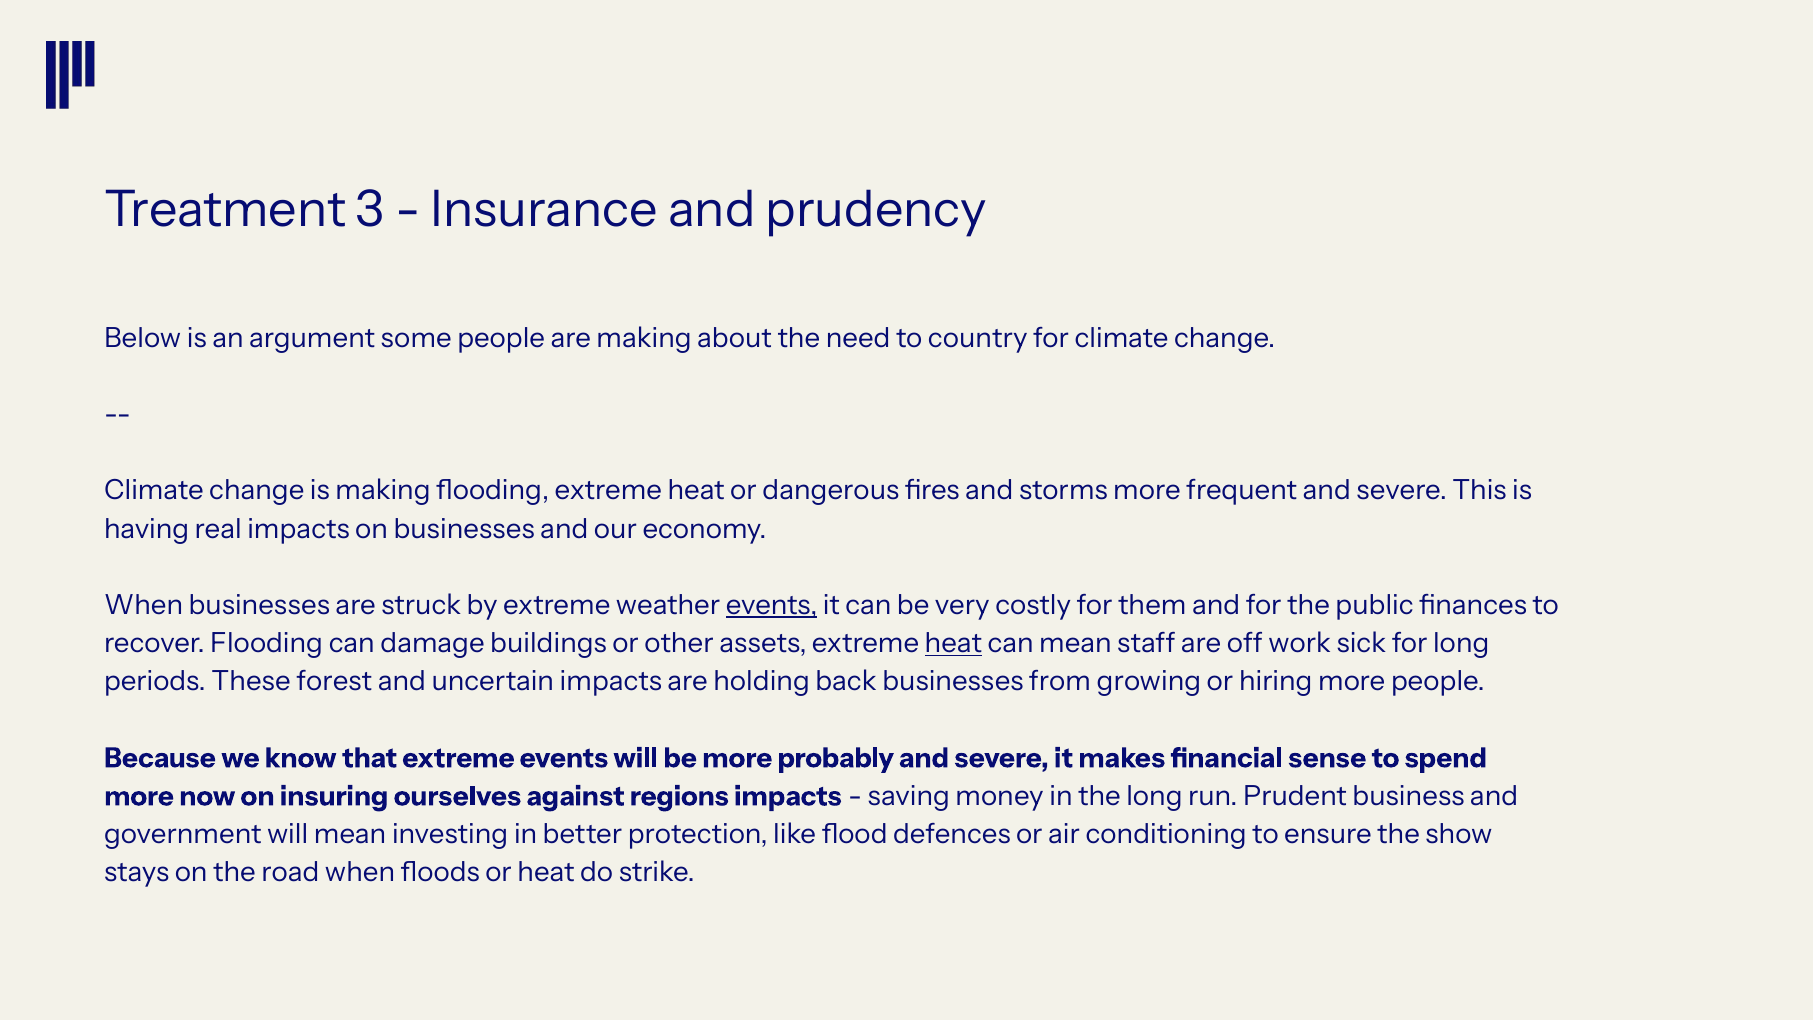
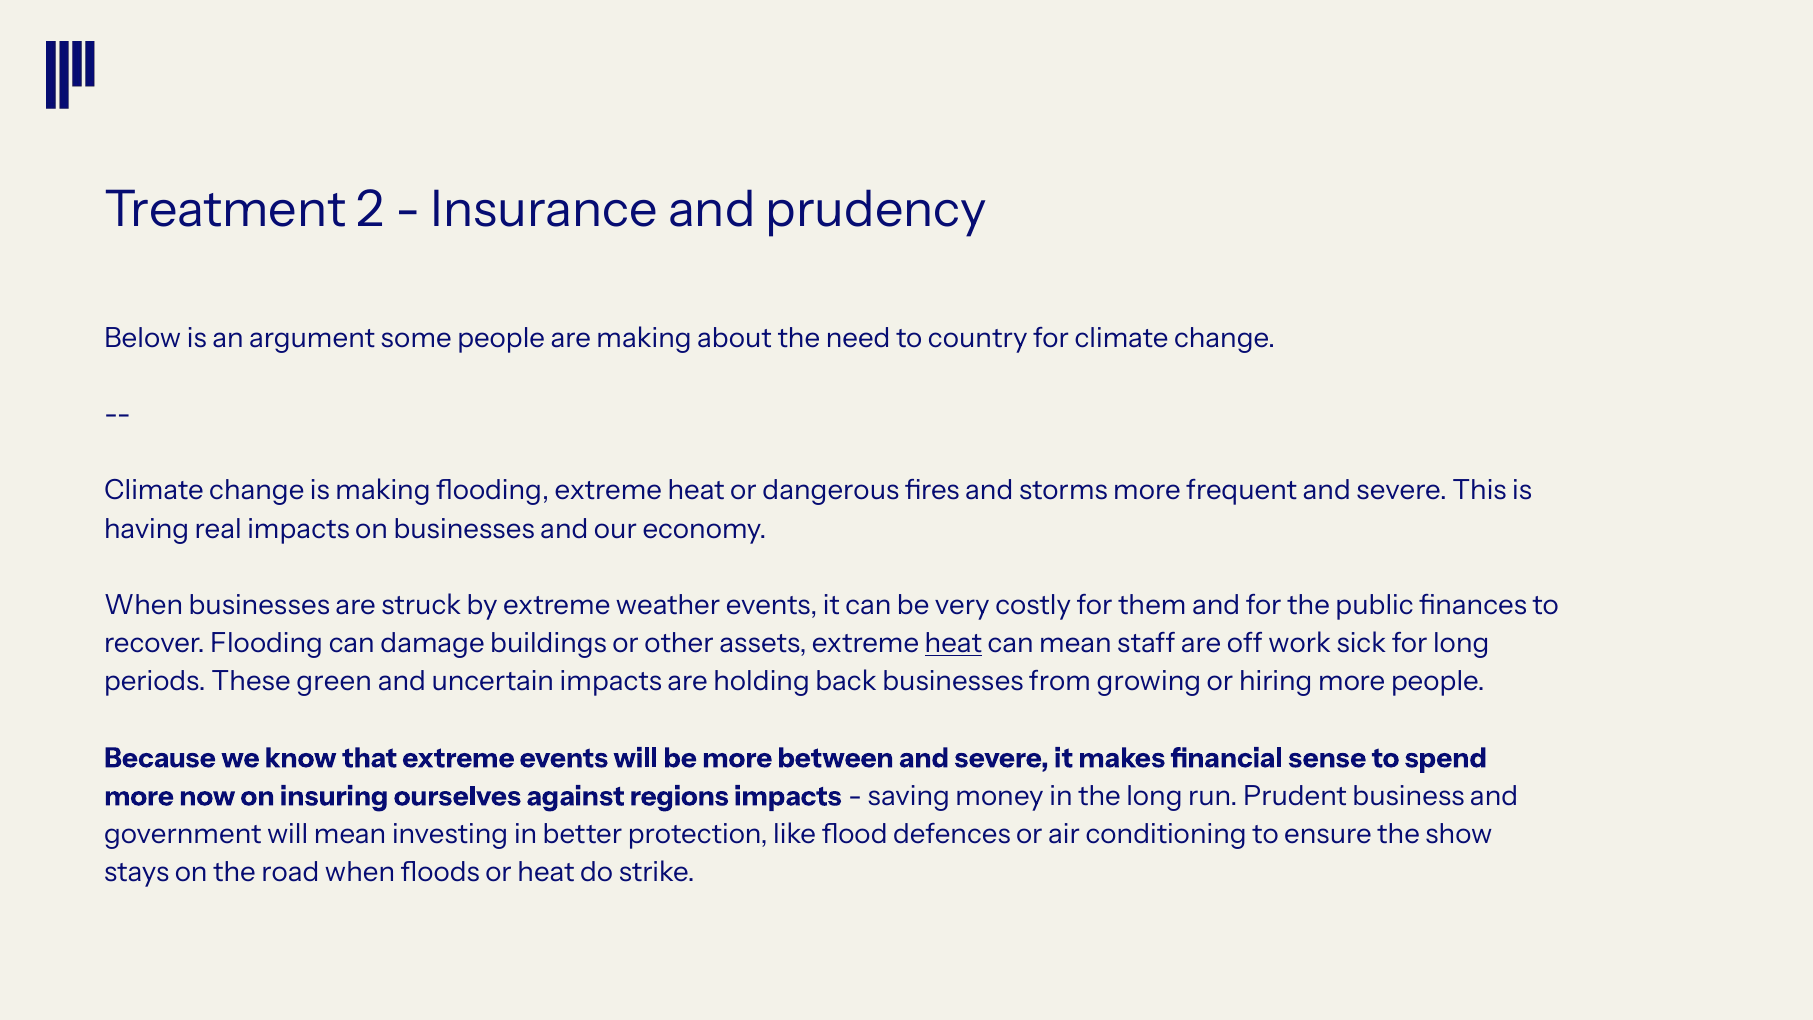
3: 3 -> 2
events at (772, 605) underline: present -> none
forest: forest -> green
probably: probably -> between
